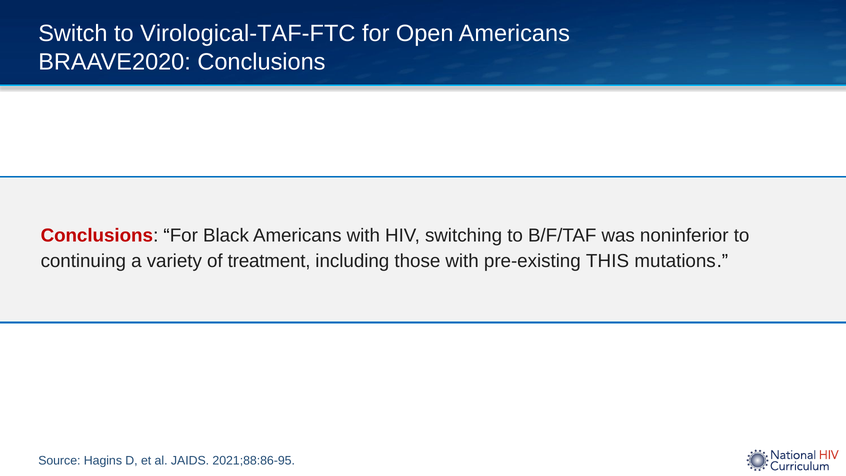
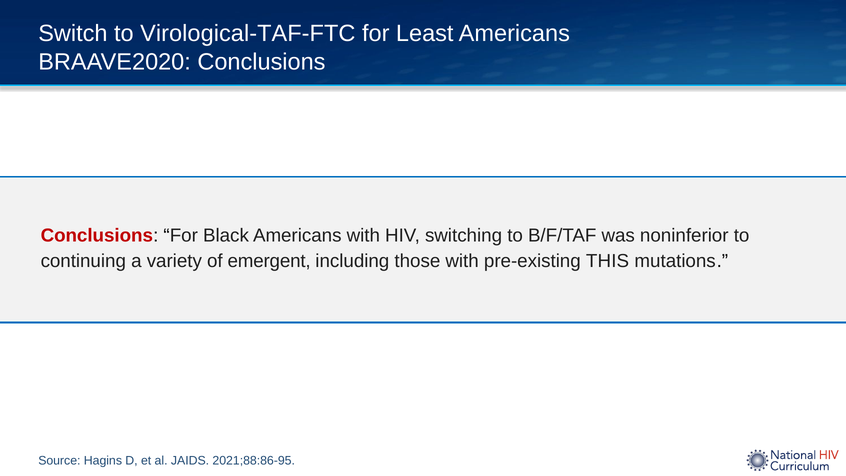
Open: Open -> Least
treatment: treatment -> emergent
